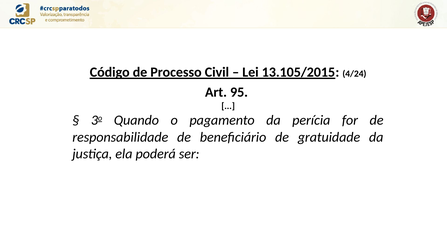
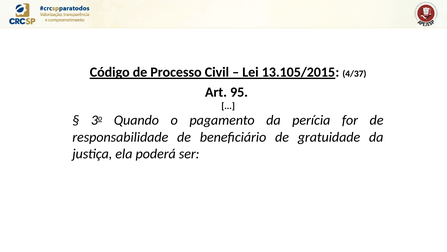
4/24: 4/24 -> 4/37
